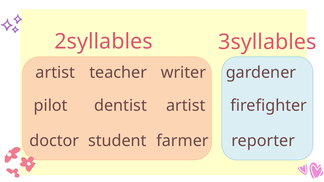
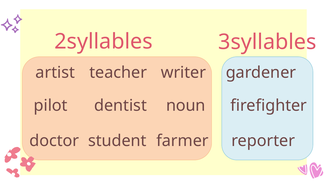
dentist artist: artist -> noun
